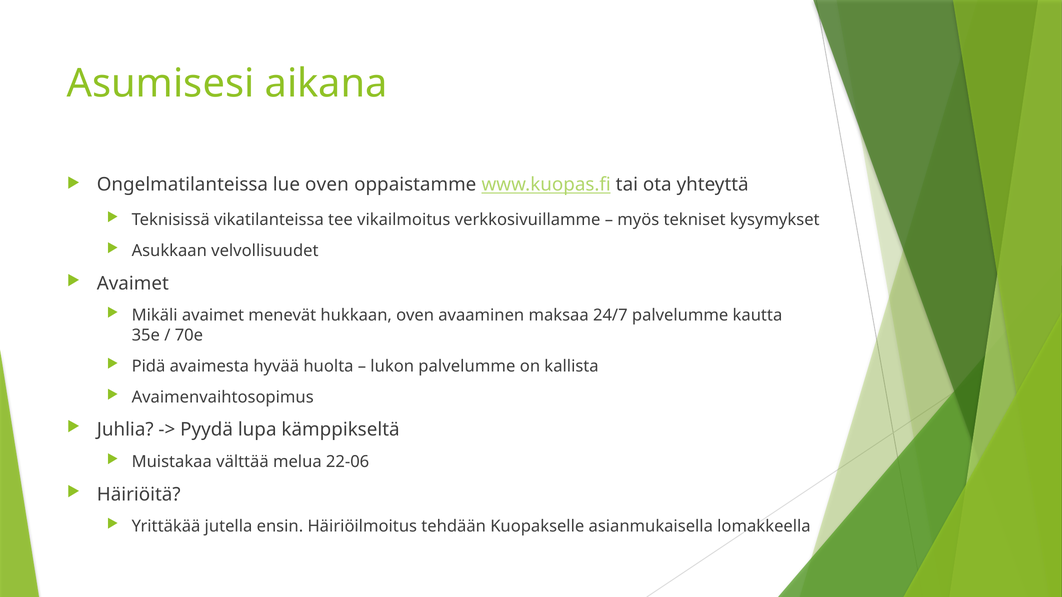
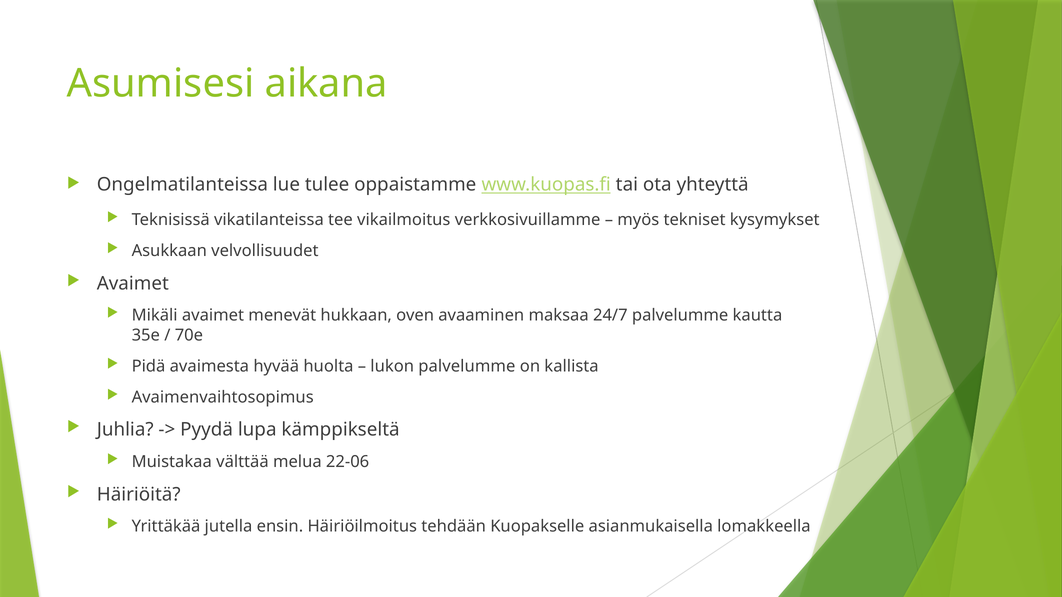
lue oven: oven -> tulee
